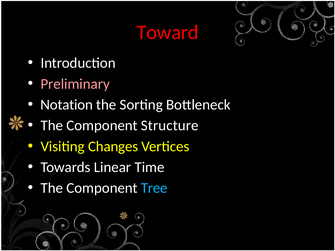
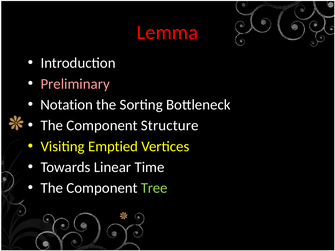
Toward: Toward -> Lemma
Changes: Changes -> Emptied
Tree colour: light blue -> light green
